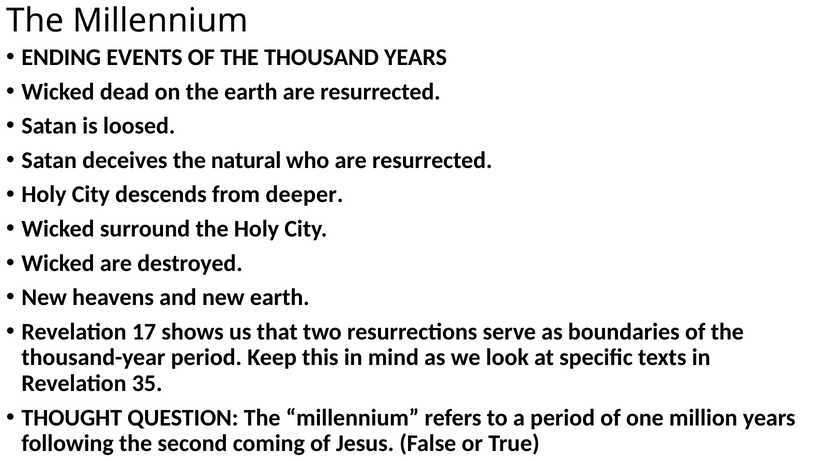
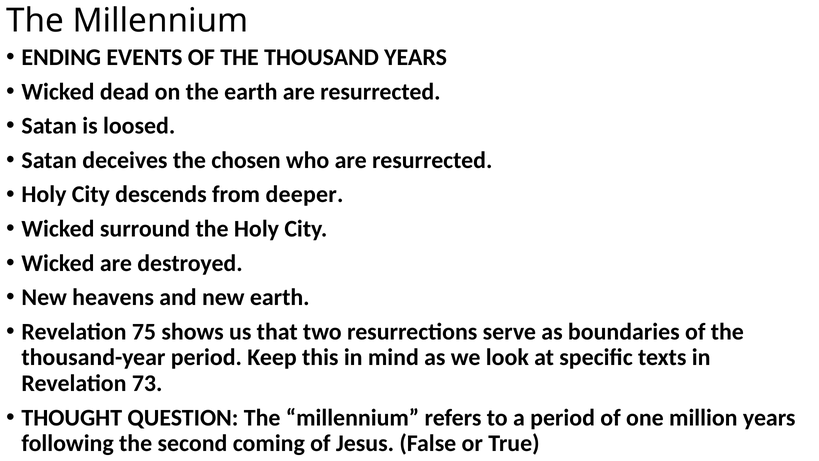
natural: natural -> chosen
17: 17 -> 75
35: 35 -> 73
